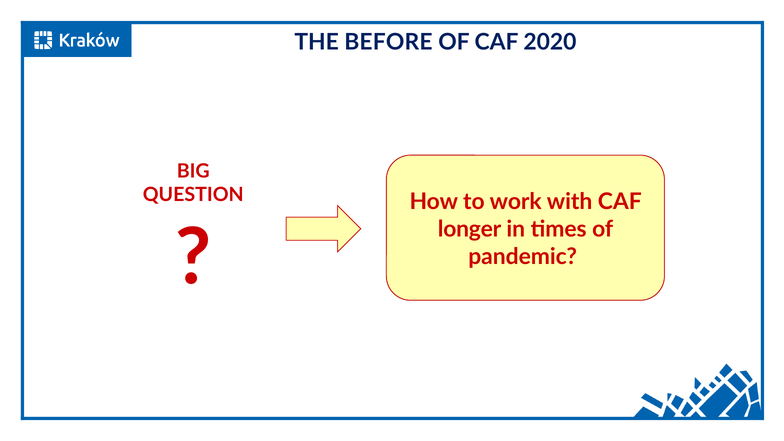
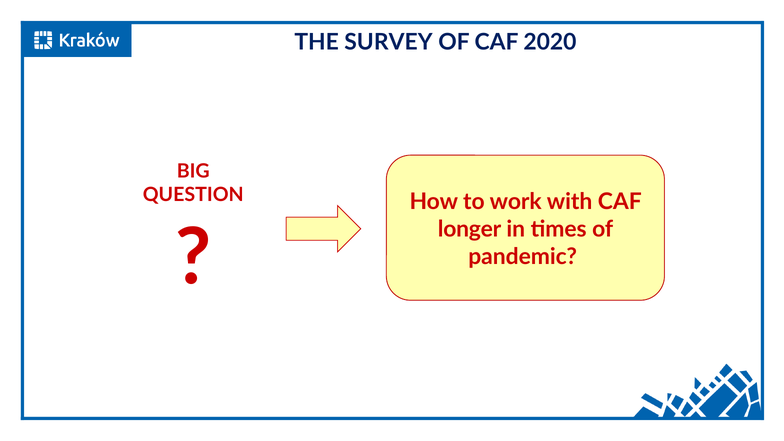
BEFORE: BEFORE -> SURVEY
